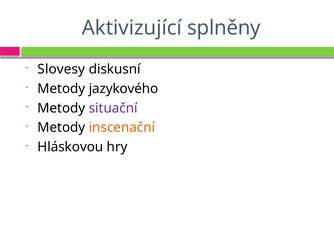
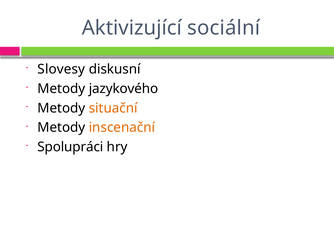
splněny: splněny -> sociální
situační colour: purple -> orange
Hláskovou: Hláskovou -> Spolupráci
